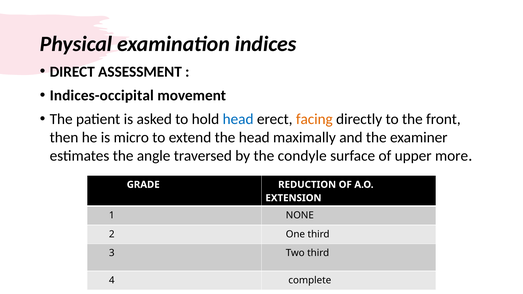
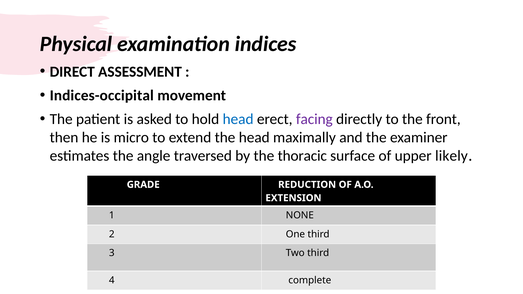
facing colour: orange -> purple
condyle: condyle -> thoracic
more: more -> likely
